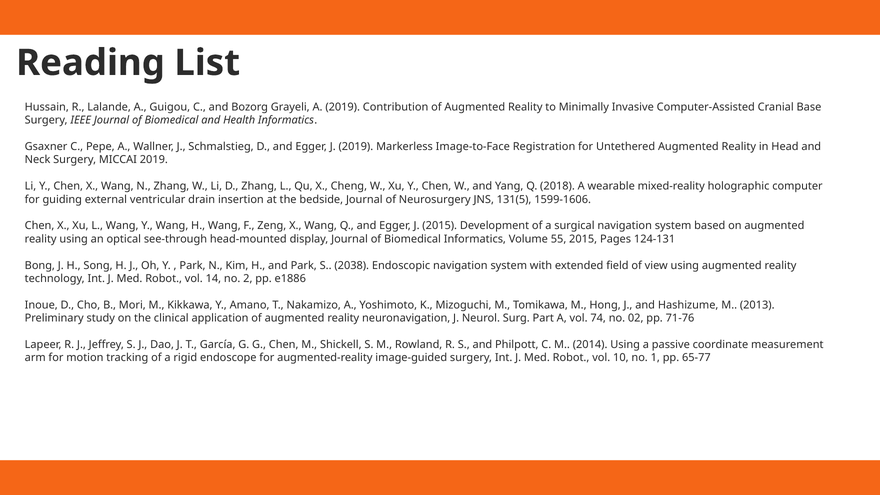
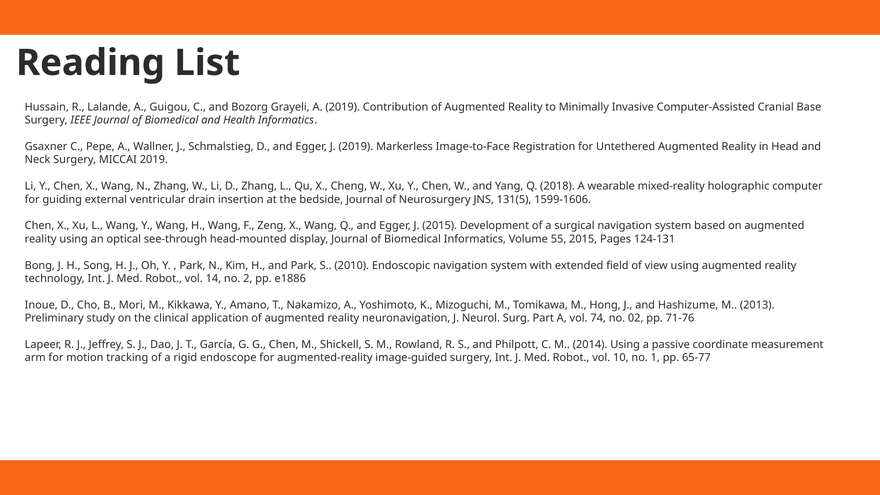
2038: 2038 -> 2010
